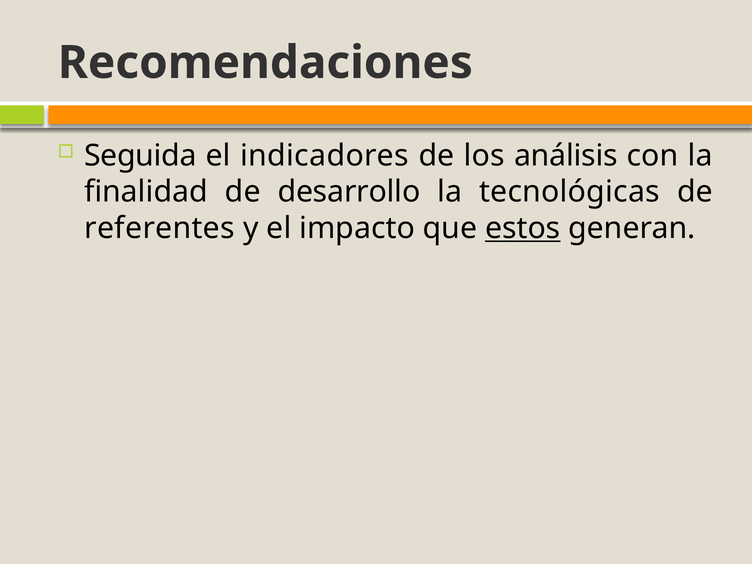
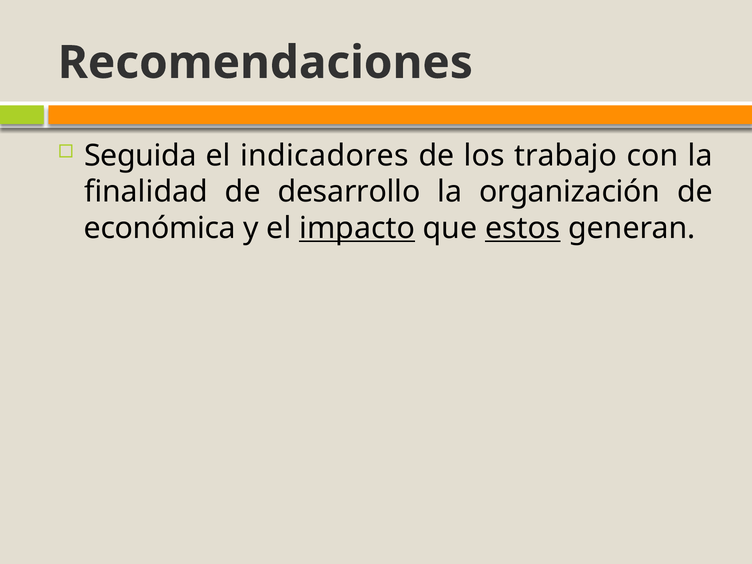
análisis: análisis -> trabajo
tecnológicas: tecnológicas -> organización
referentes: referentes -> económica
impacto underline: none -> present
